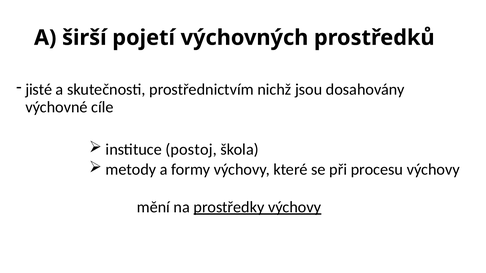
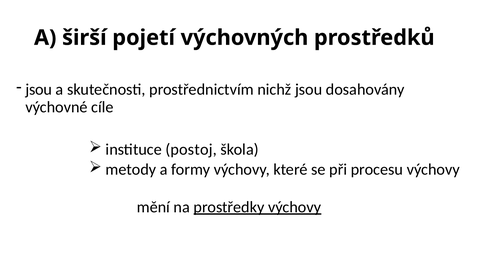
jisté at (39, 90): jisté -> jsou
